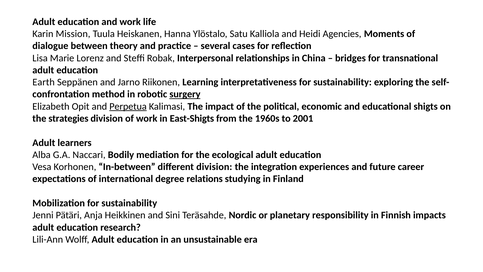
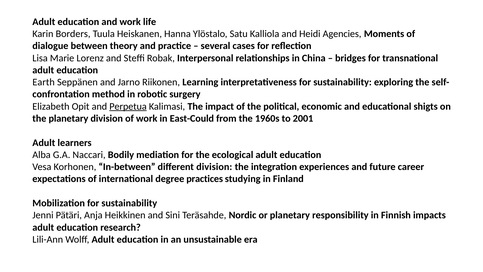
Mission: Mission -> Borders
surgery underline: present -> none
the strategies: strategies -> planetary
East-Shigts: East-Shigts -> East-Could
relations: relations -> practices
